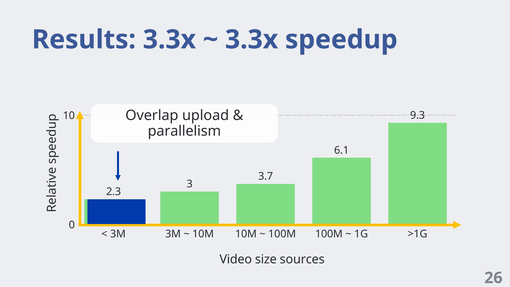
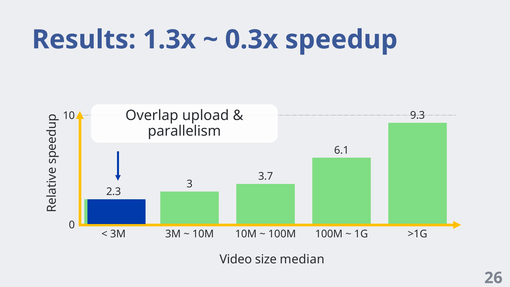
Results 3.3x: 3.3x -> 1.3x
3.3x at (252, 40): 3.3x -> 0.3x
sources: sources -> median
